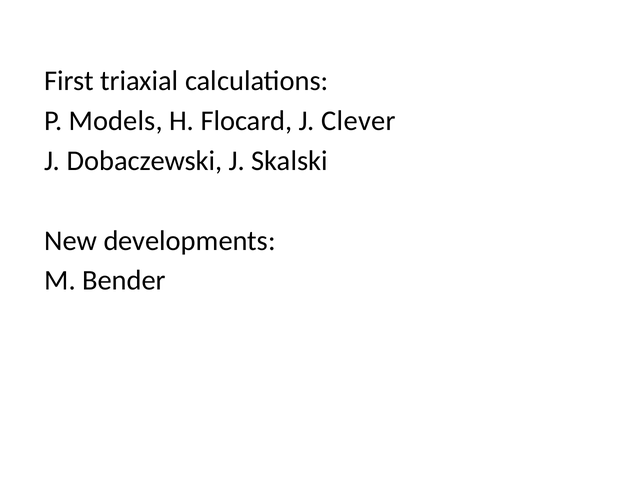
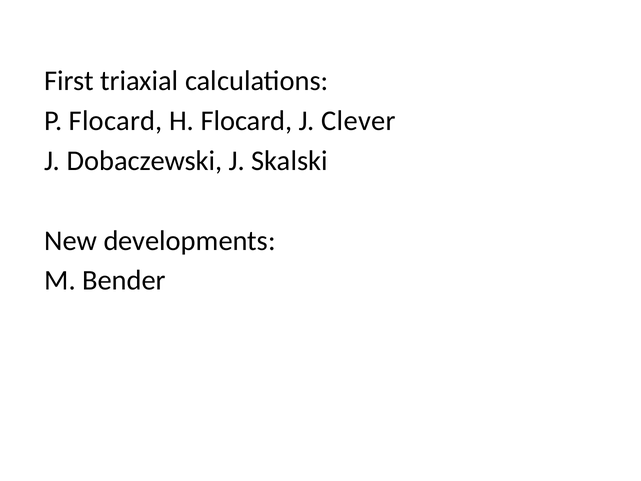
P Models: Models -> Flocard
